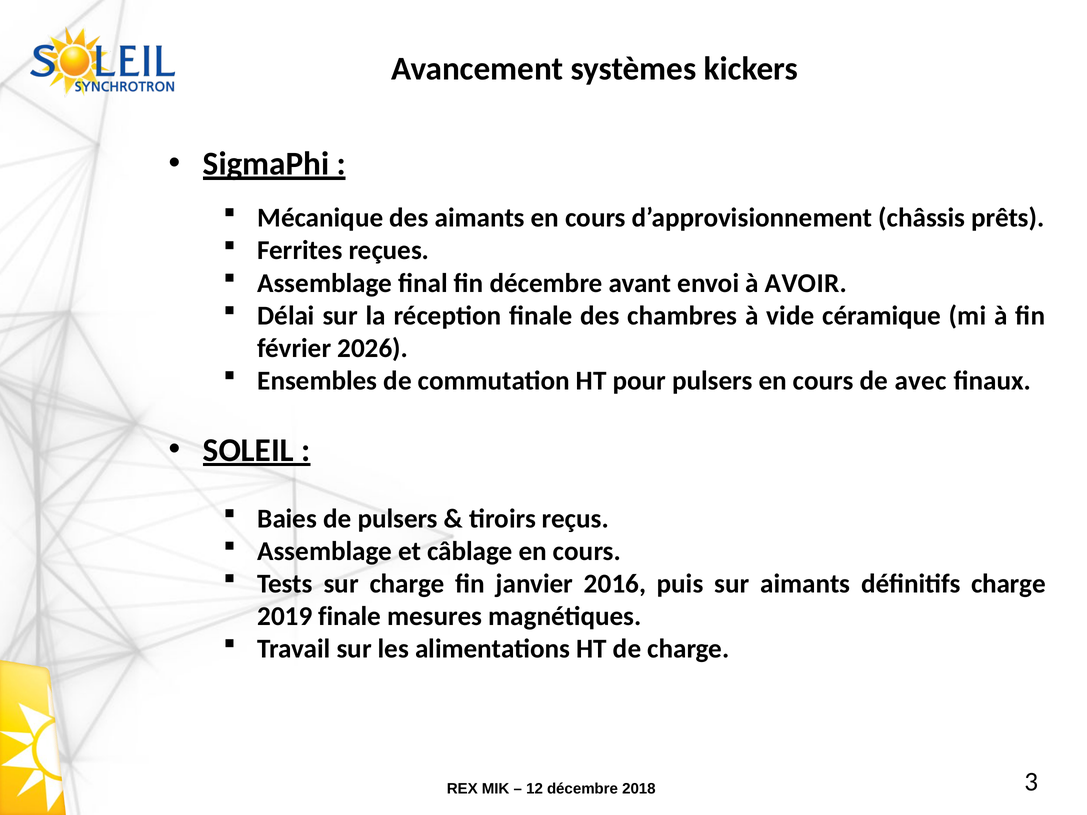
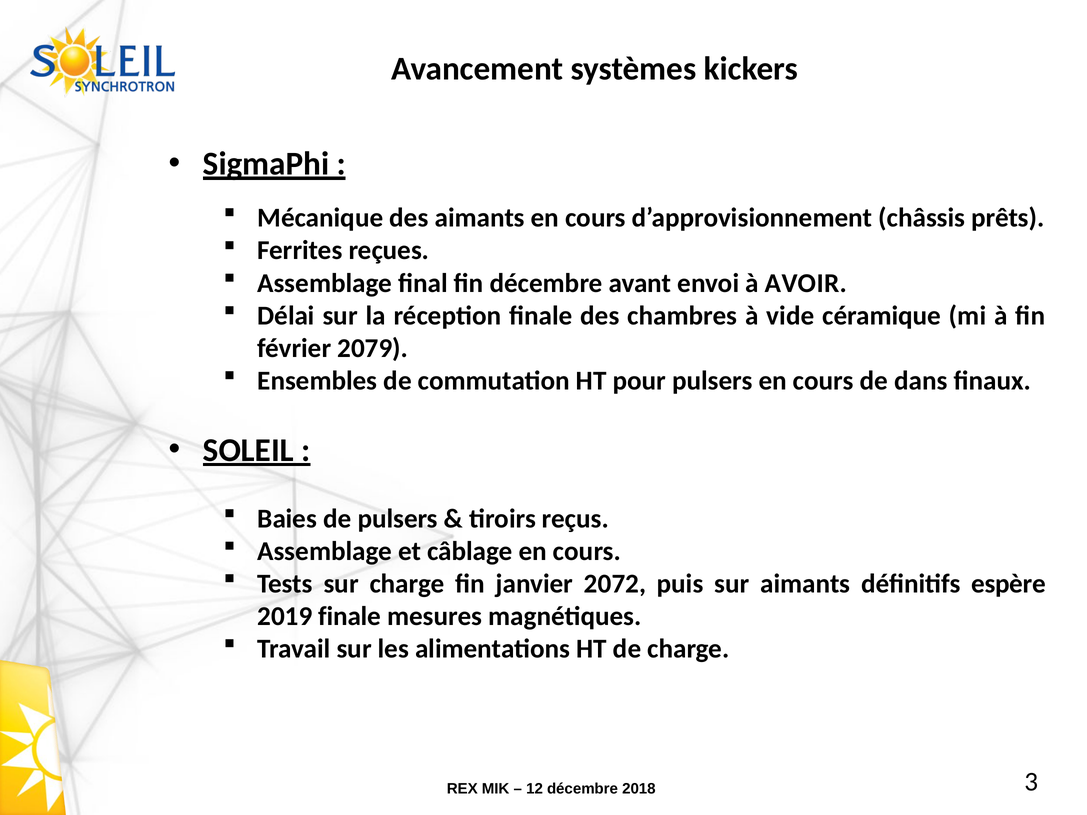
2026: 2026 -> 2079
avec: avec -> dans
2016: 2016 -> 2072
définitifs charge: charge -> espère
